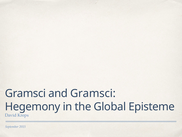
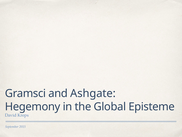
and Gramsci: Gramsci -> Ashgate
